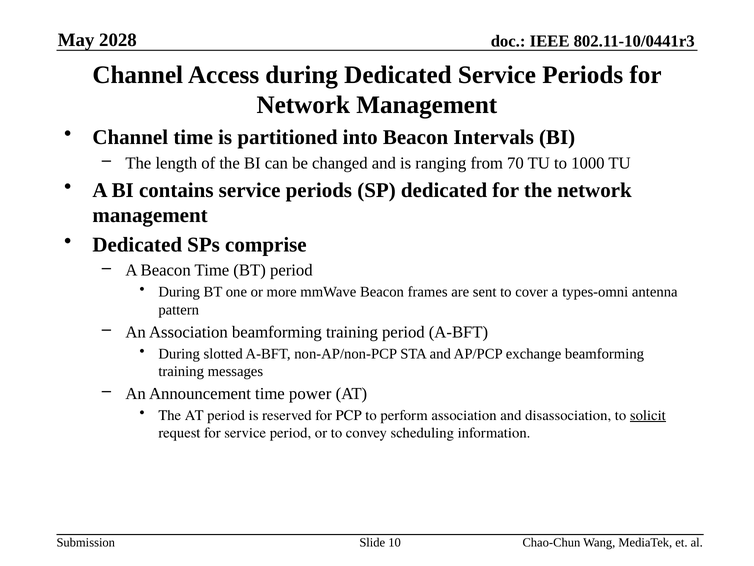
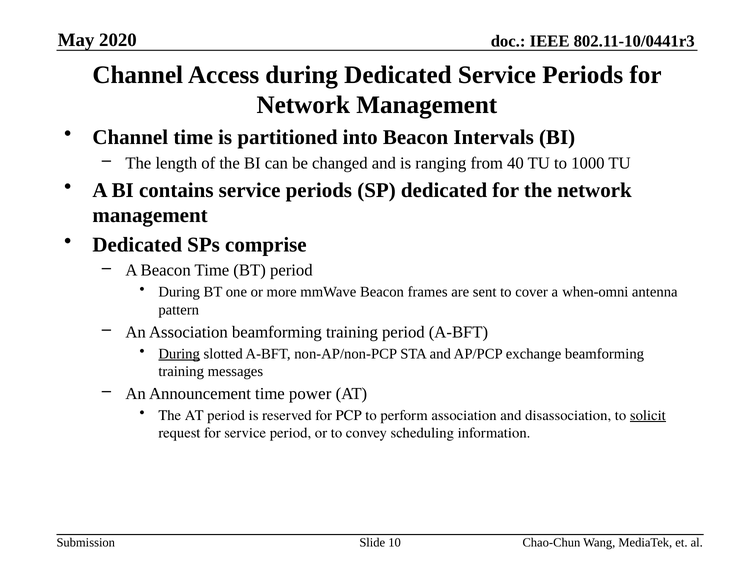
2028: 2028 -> 2020
70: 70 -> 40
types-omni: types-omni -> when-omni
During at (179, 353) underline: none -> present
